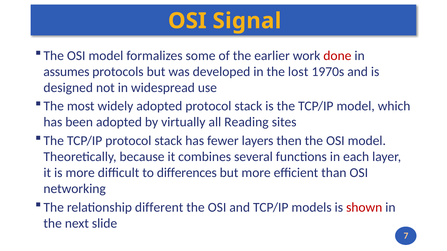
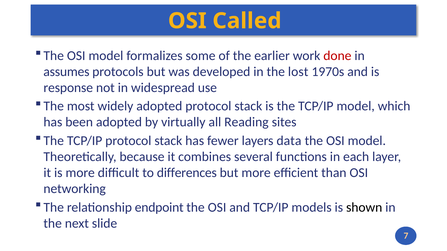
Signal: Signal -> Called
designed: designed -> response
then: then -> data
different: different -> endpoint
shown colour: red -> black
